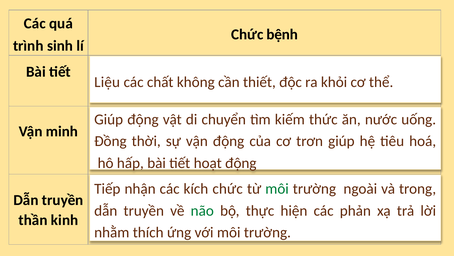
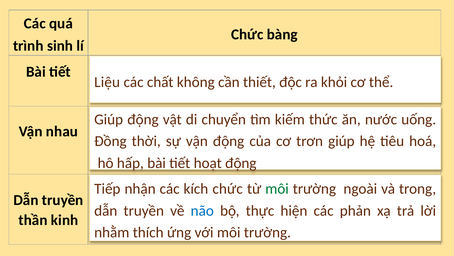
bệnh: bệnh -> bàng
minh: minh -> nhau
não colour: green -> blue
